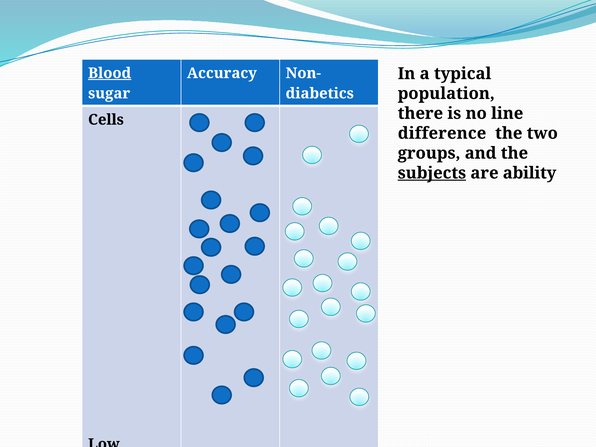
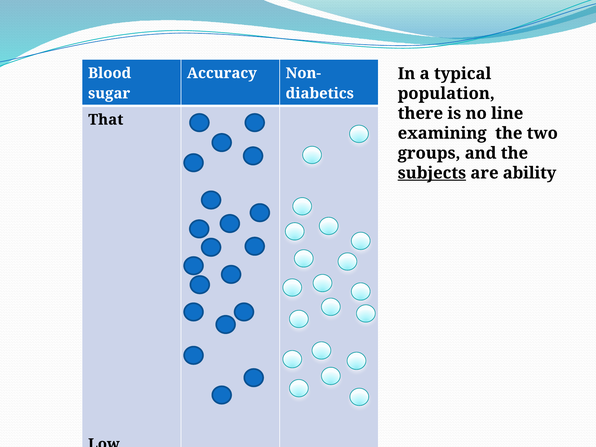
Blood underline: present -> none
Cells: Cells -> That
difference: difference -> examining
